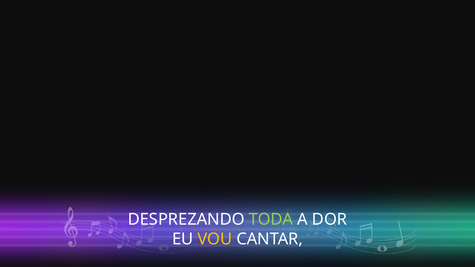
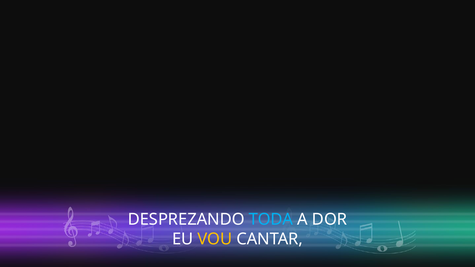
TODA colour: light green -> light blue
